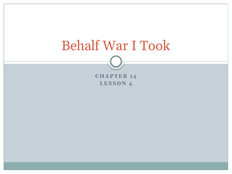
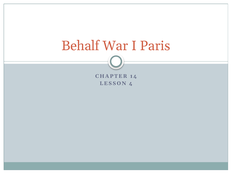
Took: Took -> Paris
